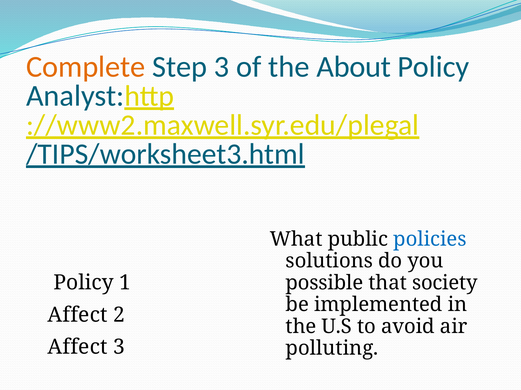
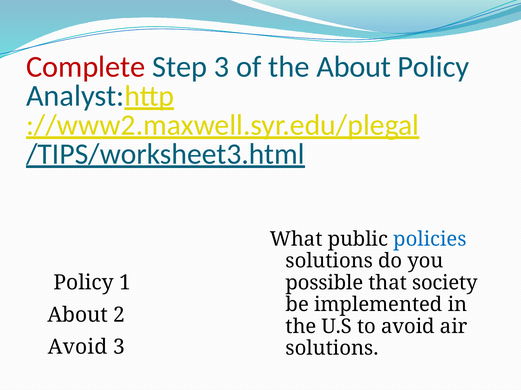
Complete colour: orange -> red
Affect at (78, 315): Affect -> About
Affect at (78, 348): Affect -> Avoid
polluting at (332, 349): polluting -> solutions
